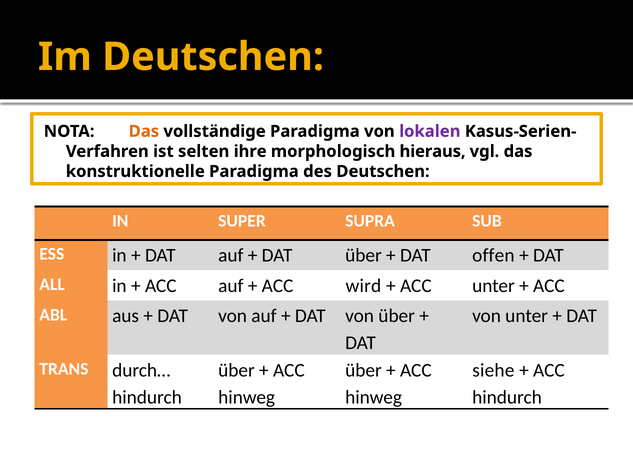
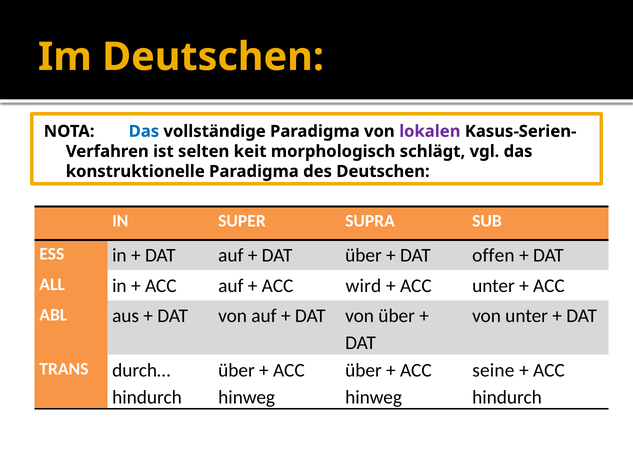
Das at (144, 131) colour: orange -> blue
ihre: ihre -> keit
hieraus: hieraus -> schlägt
siehe: siehe -> seine
